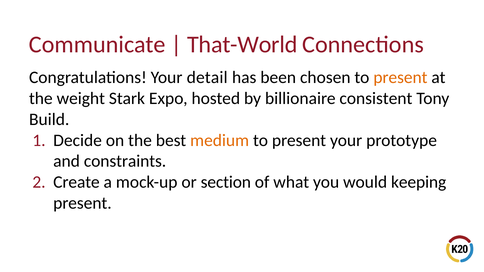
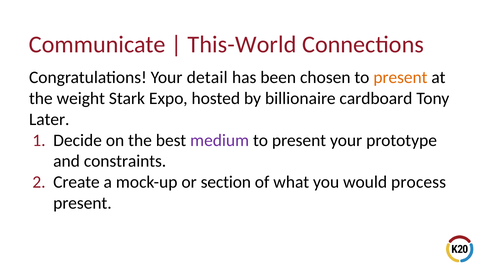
That-World: That-World -> This-World
consistent: consistent -> cardboard
Build: Build -> Later
medium colour: orange -> purple
keeping: keeping -> process
